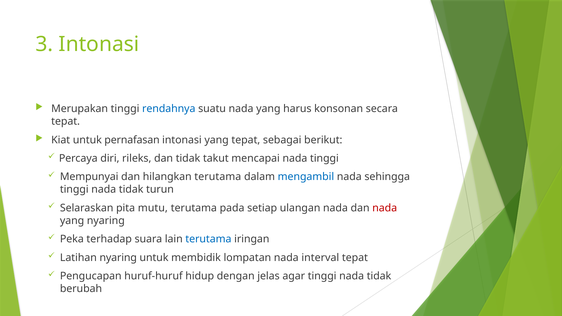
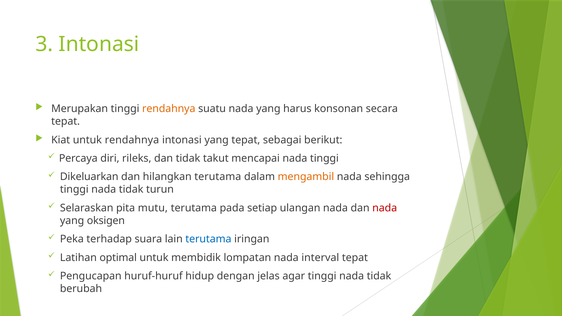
rendahnya at (169, 109) colour: blue -> orange
untuk pernafasan: pernafasan -> rendahnya
Mempunyai: Mempunyai -> Dikeluarkan
mengambil colour: blue -> orange
yang nyaring: nyaring -> oksigen
Latihan nyaring: nyaring -> optimal
